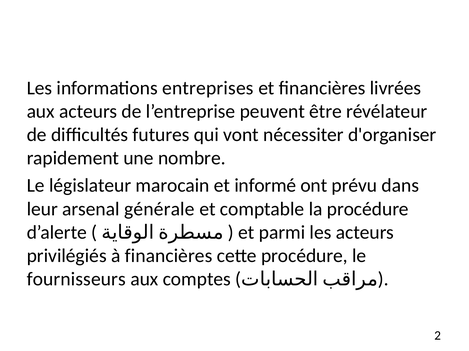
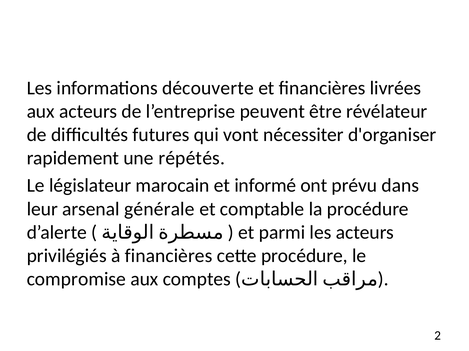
entreprises: entreprises -> découverte
nombre: nombre -> répétés
fournisseurs: fournisseurs -> compromise
